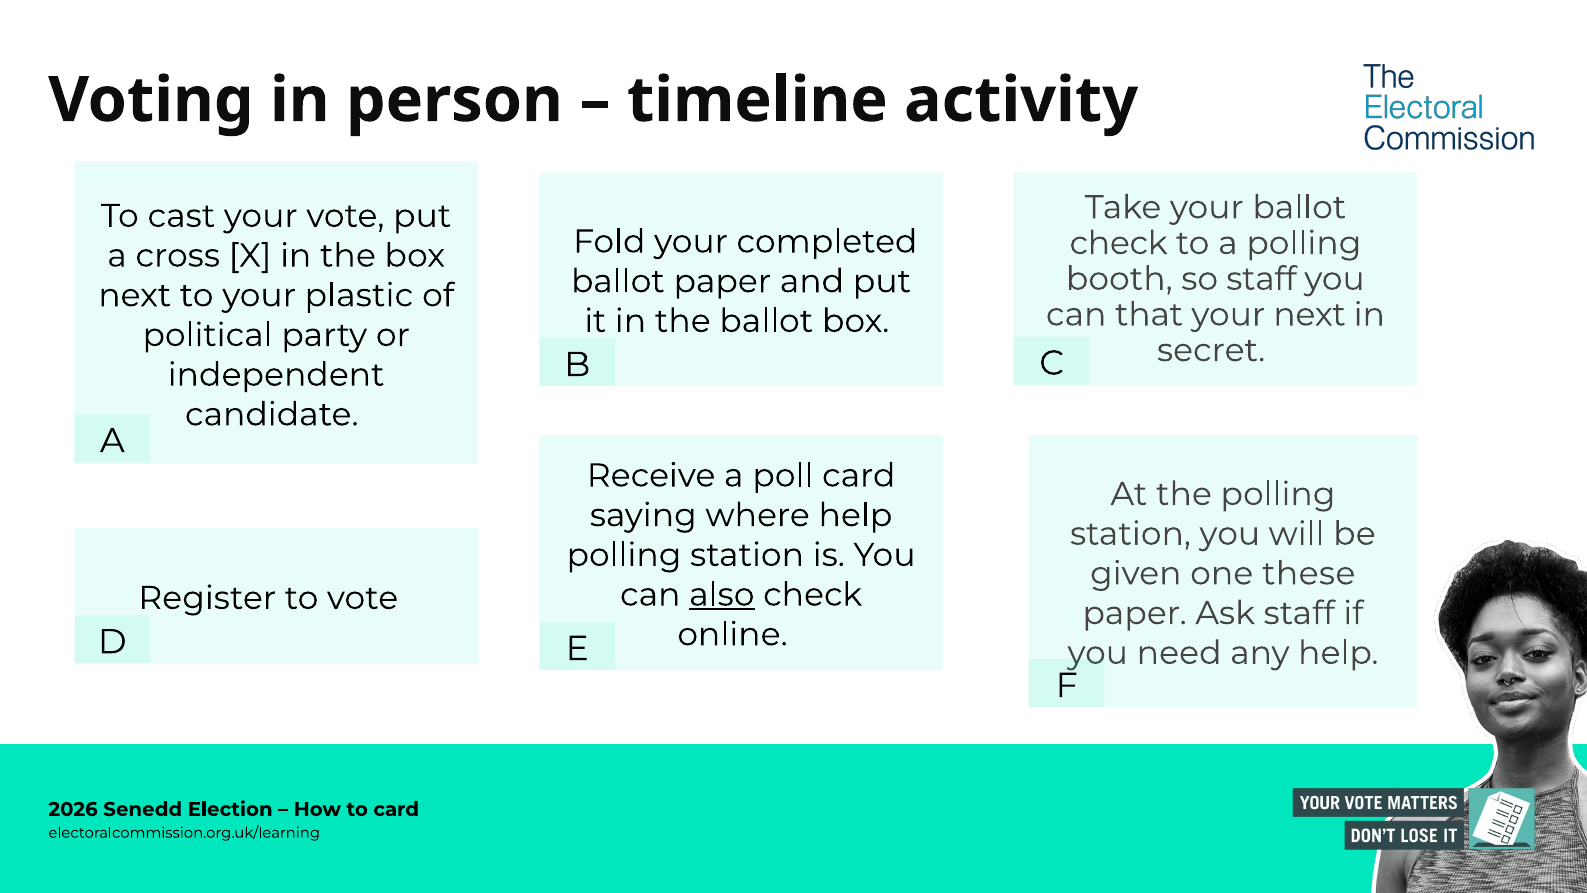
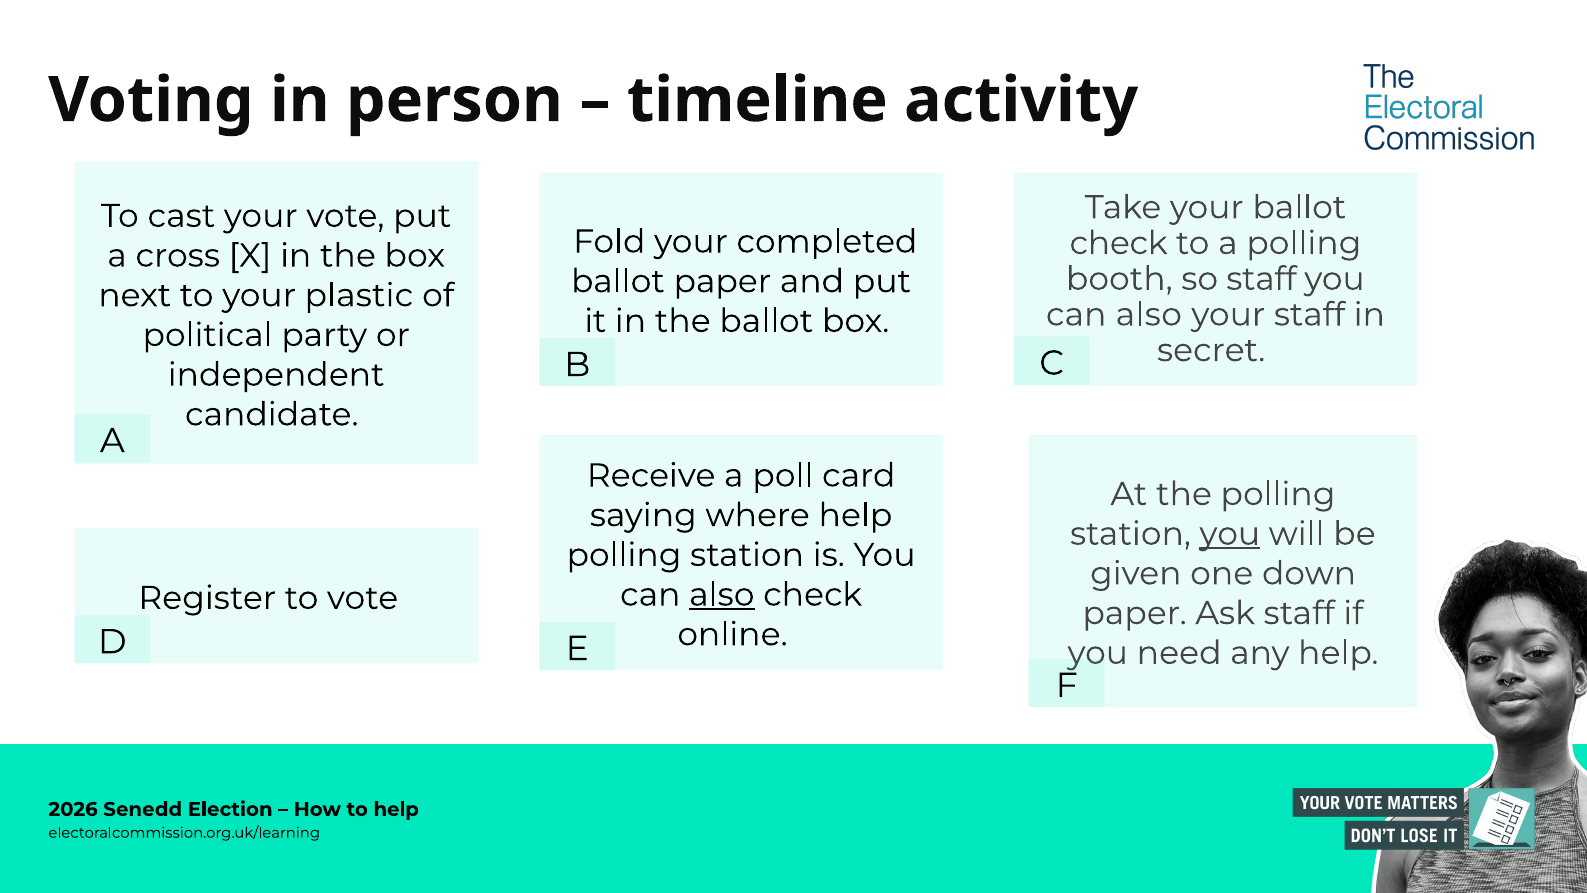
that at (1149, 314): that -> also
your next: next -> staff
you at (1230, 534) underline: none -> present
these: these -> down
to card: card -> help
